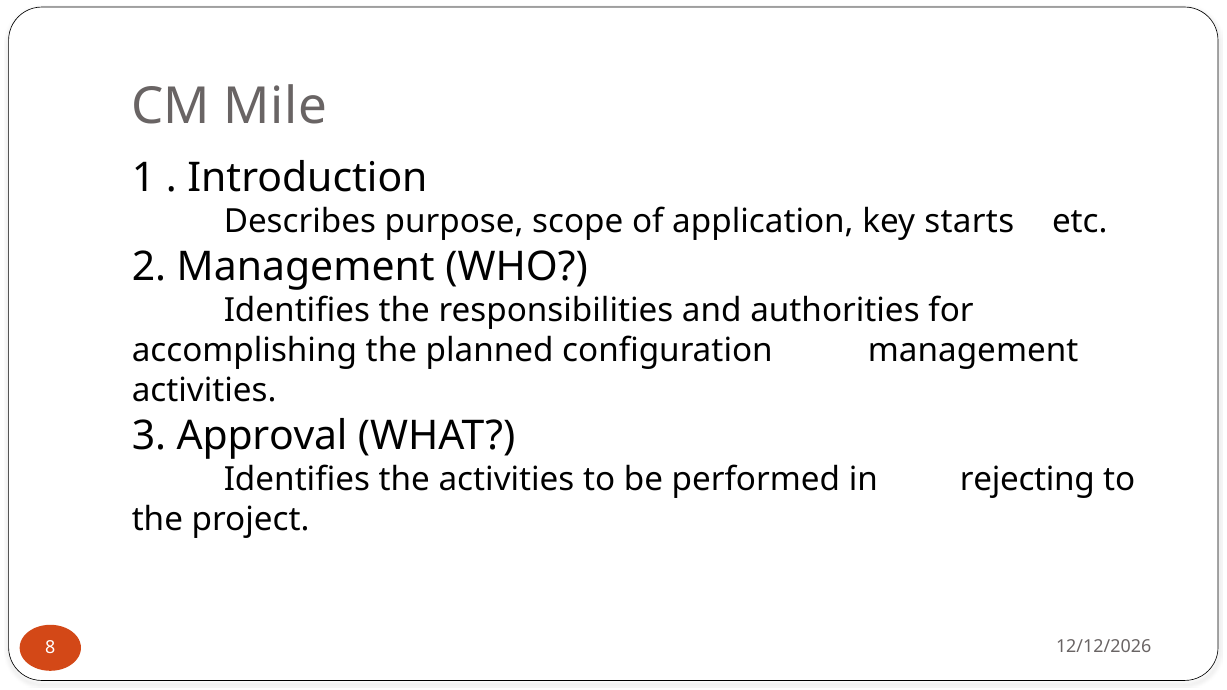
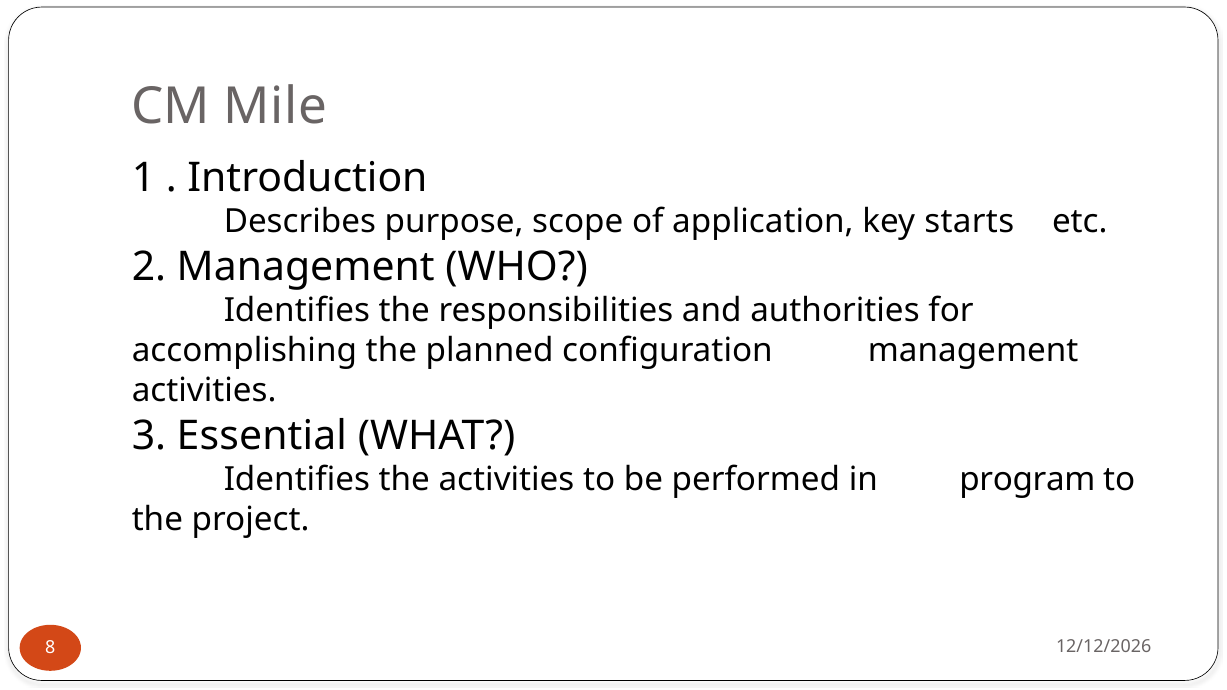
Approval: Approval -> Essential
rejecting: rejecting -> program
